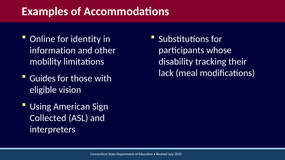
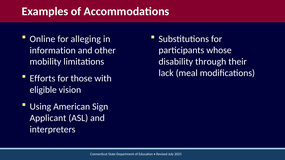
identity: identity -> alleging
tracking: tracking -> through
Guides: Guides -> Efforts
Collected: Collected -> Applicant
